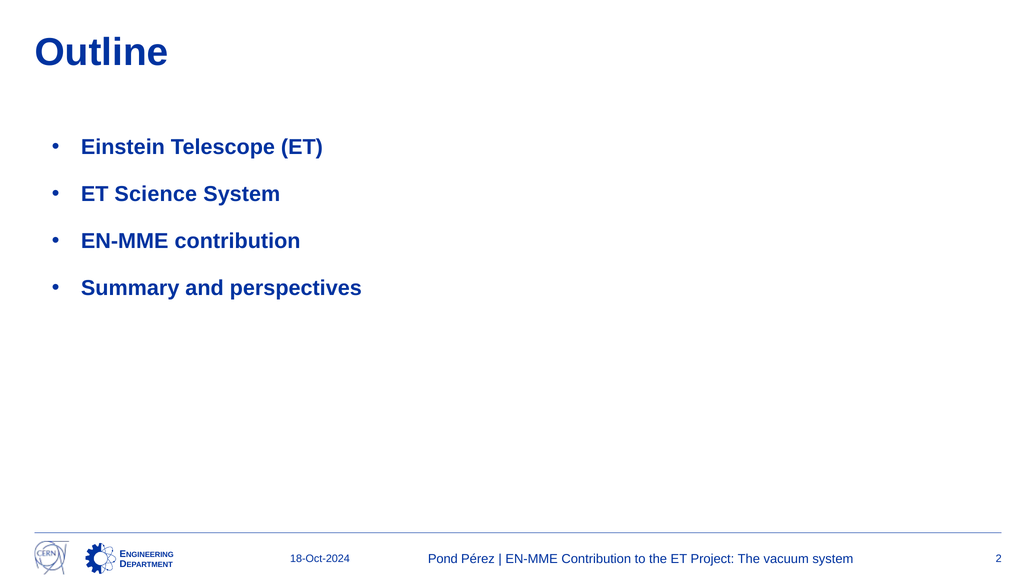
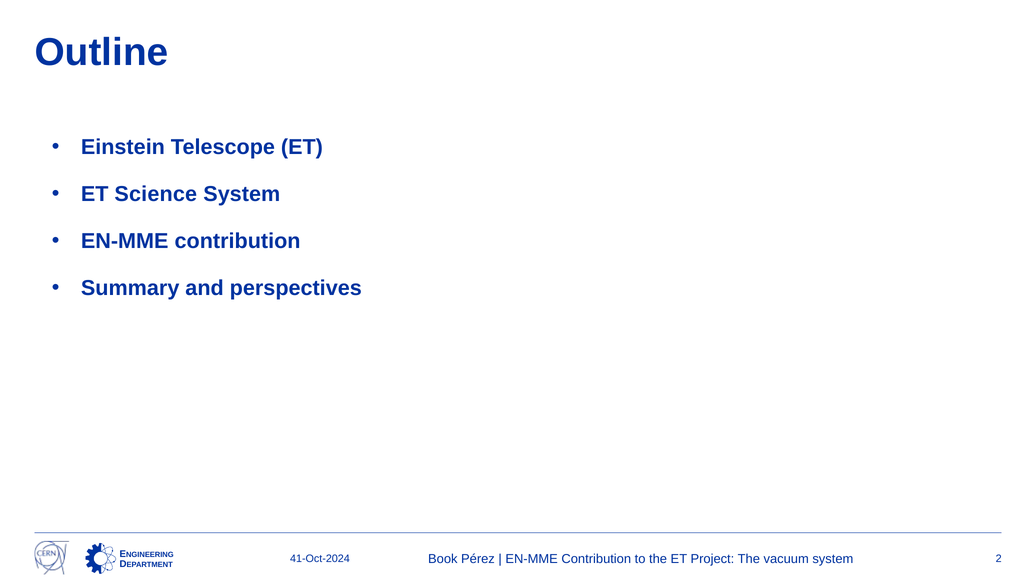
18-Oct-2024: 18-Oct-2024 -> 41-Oct-2024
Pond: Pond -> Book
